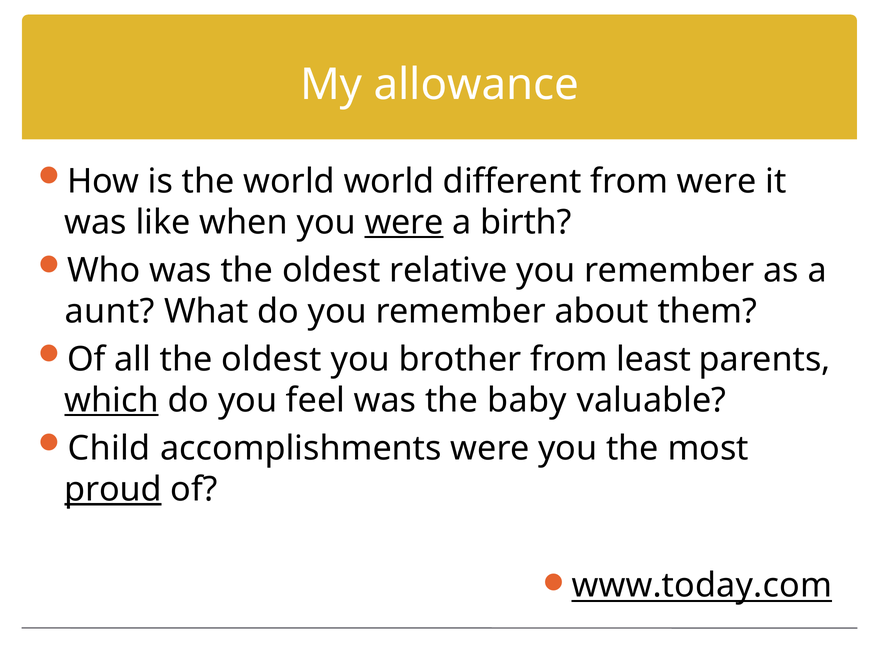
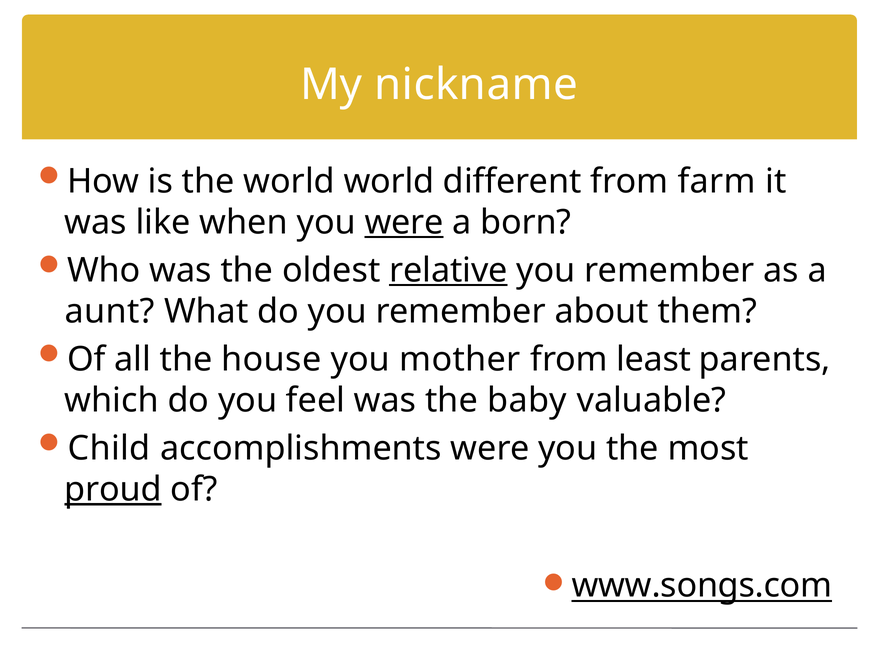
allowance: allowance -> nickname
from were: were -> farm
birth: birth -> born
relative underline: none -> present
all the oldest: oldest -> house
brother: brother -> mother
which underline: present -> none
www.today.com: www.today.com -> www.songs.com
